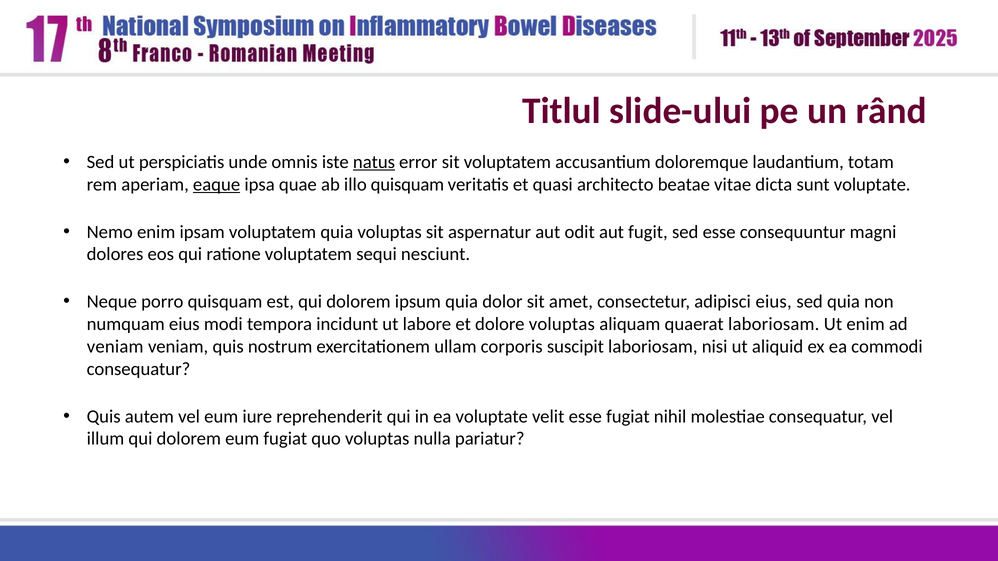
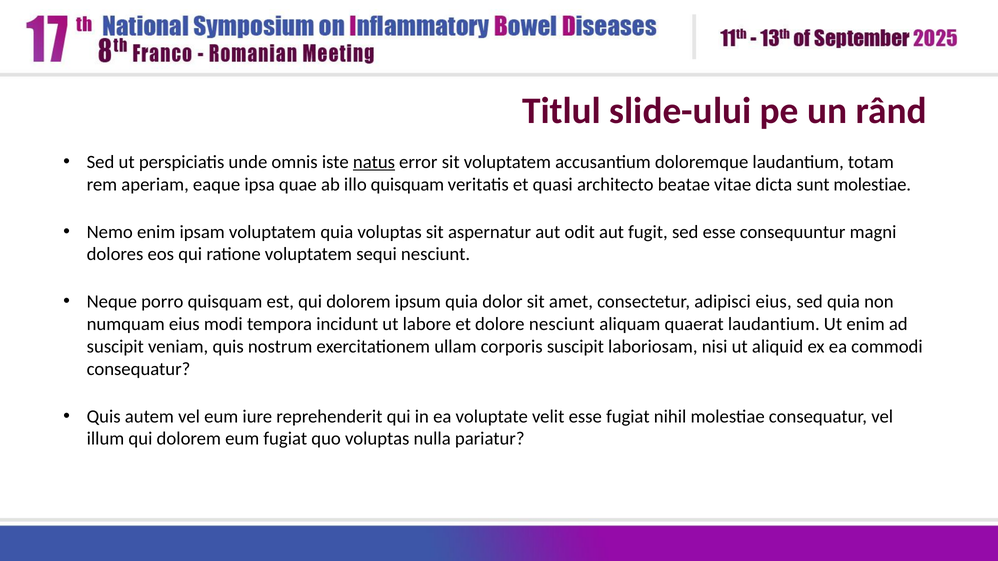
eaque underline: present -> none
sunt voluptate: voluptate -> molestiae
dolore voluptas: voluptas -> nesciunt
quaerat laboriosam: laboriosam -> laudantium
veniam at (115, 347): veniam -> suscipit
